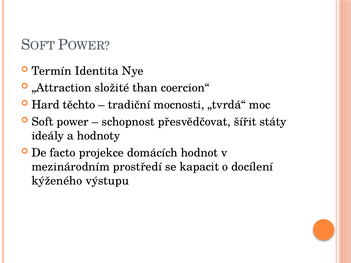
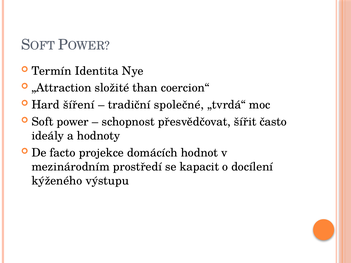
těchto: těchto -> šíření
mocnosti: mocnosti -> společné
státy: státy -> často
